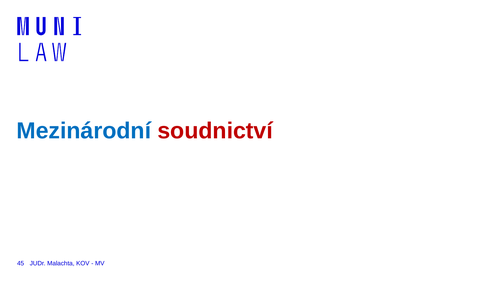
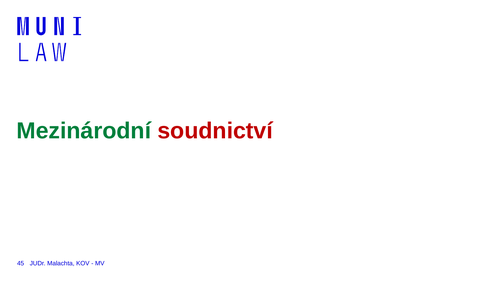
Mezinárodní colour: blue -> green
